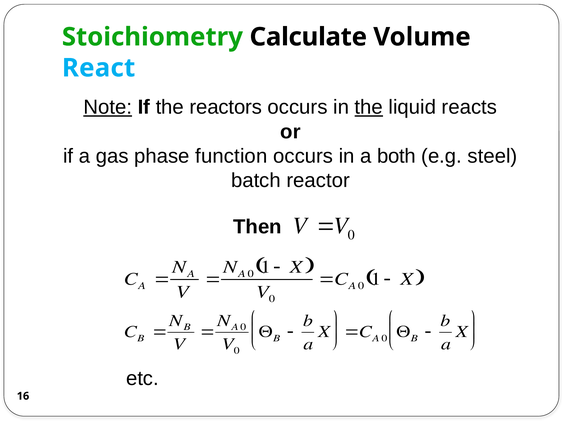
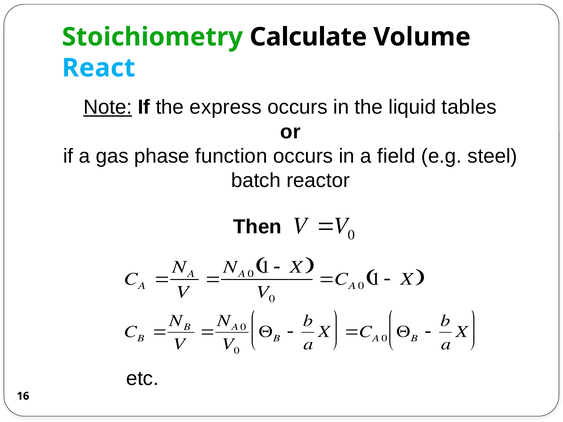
reactors: reactors -> express
the at (369, 107) underline: present -> none
reacts: reacts -> tables
both: both -> field
